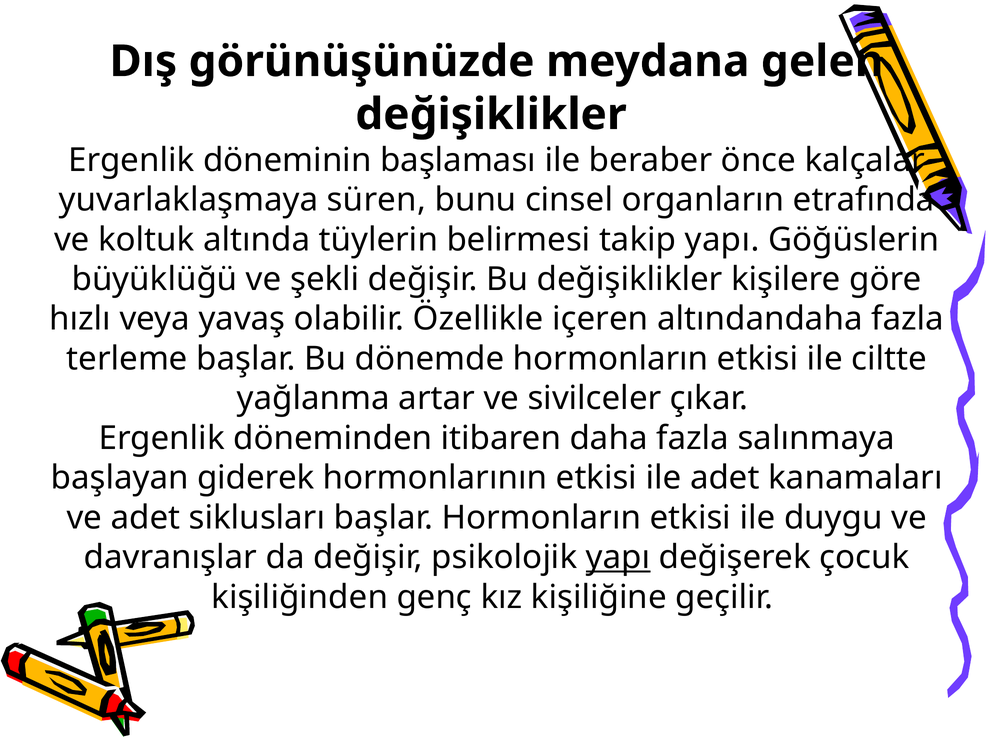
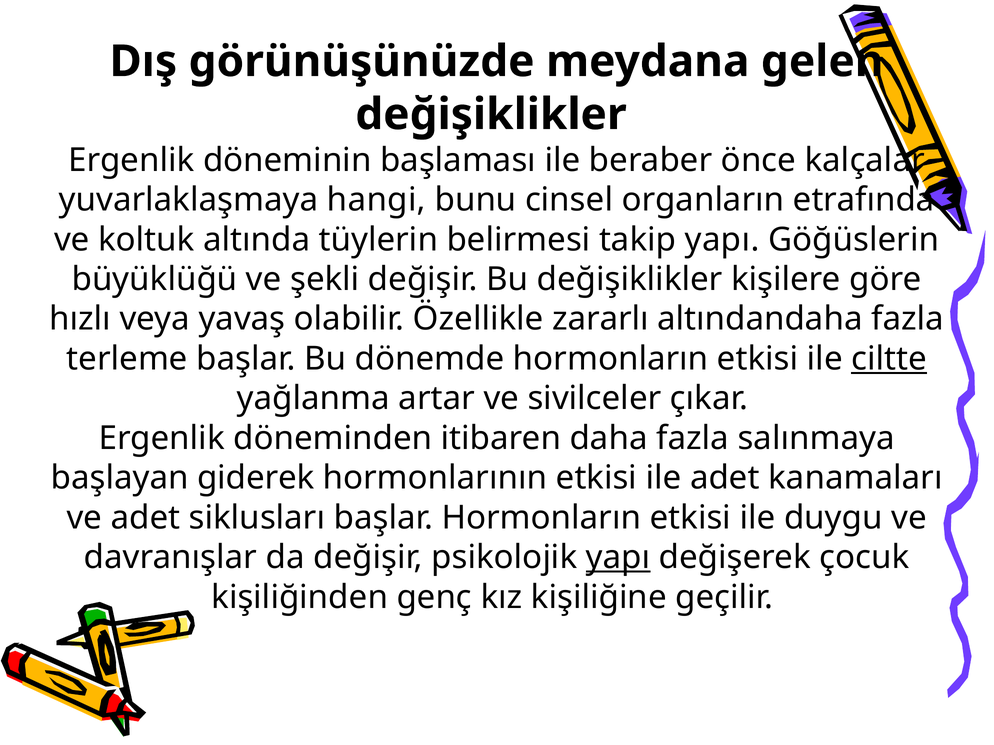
süren: süren -> hangi
içeren: içeren -> zararlı
ciltte underline: none -> present
